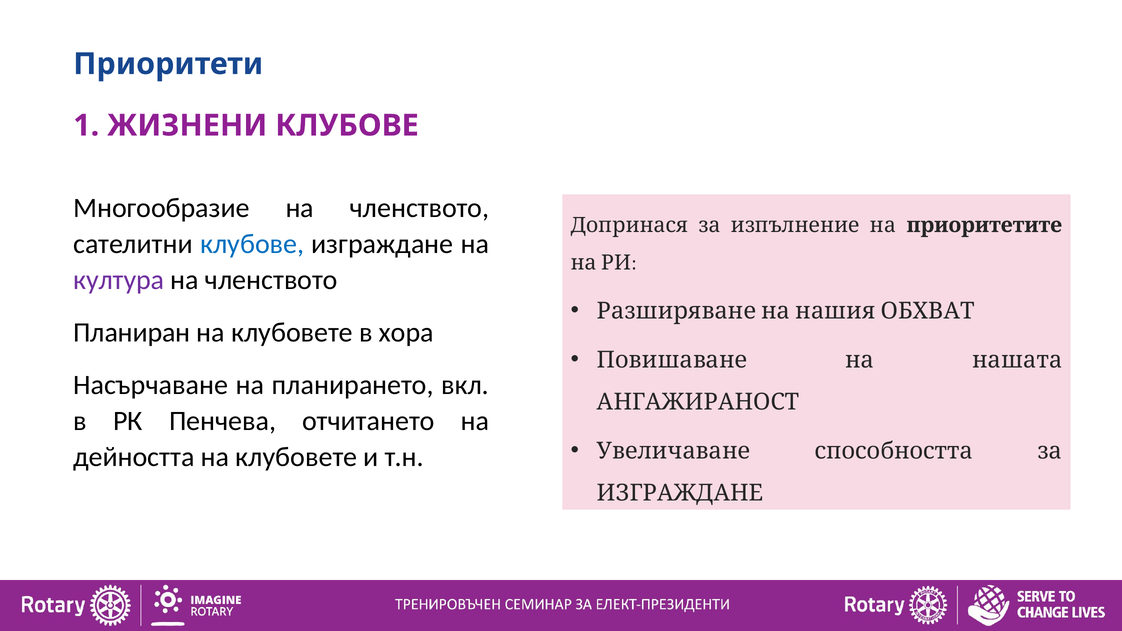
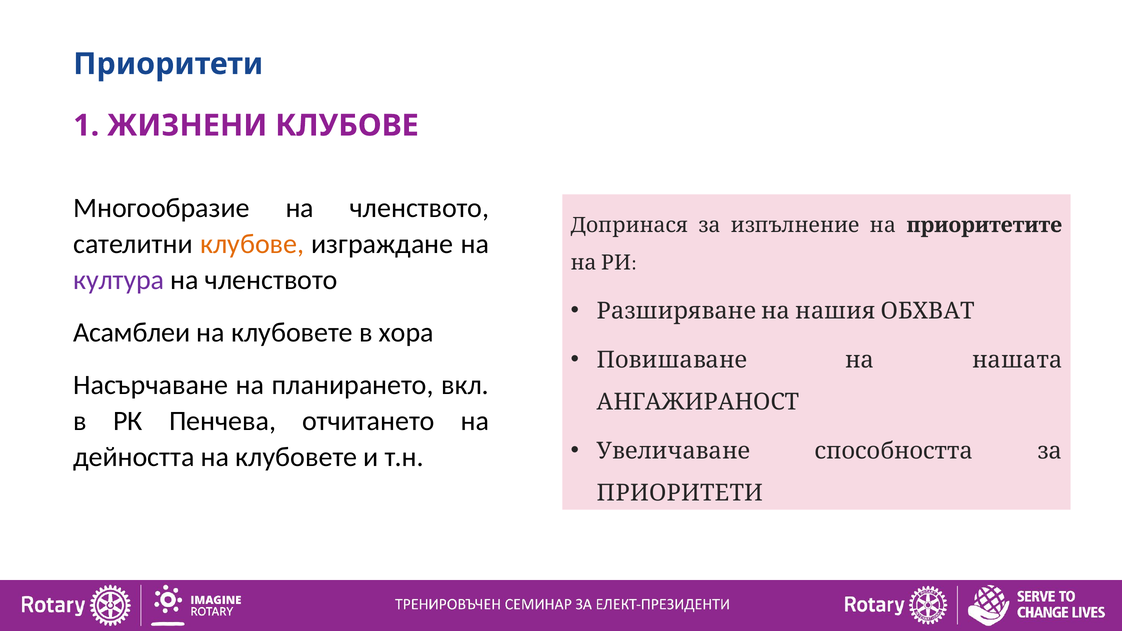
клубове at (252, 244) colour: blue -> orange
Планиран: Планиран -> Асамблеи
ИЗГРАЖДАНЕ at (680, 493): ИЗГРАЖДАНЕ -> ПРИОРИТЕТИ
